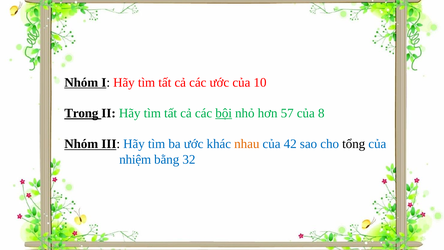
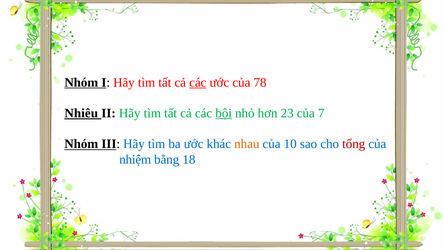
các at (198, 82) underline: none -> present
10: 10 -> 78
Trong: Trong -> Nhiêu
57: 57 -> 23
8: 8 -> 7
42: 42 -> 10
tổng colour: black -> red
32: 32 -> 18
